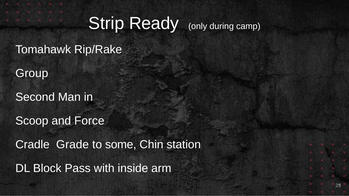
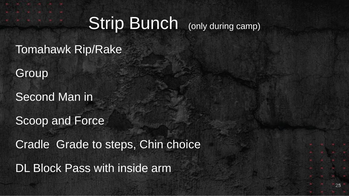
Ready: Ready -> Bunch
some: some -> steps
station: station -> choice
